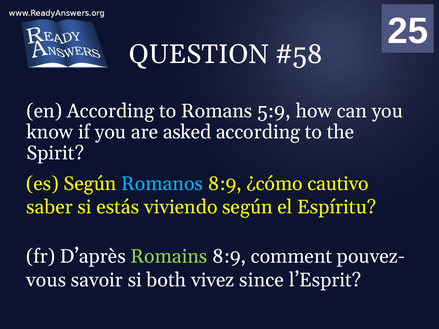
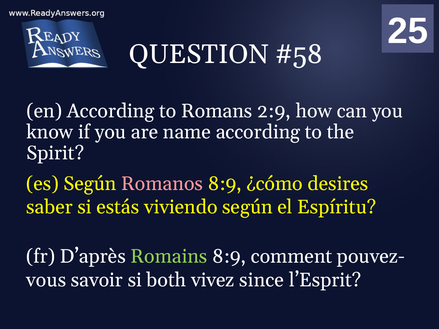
5:9: 5:9 -> 2:9
asked: asked -> name
Romanos colour: light blue -> pink
cautivo: cautivo -> desires
